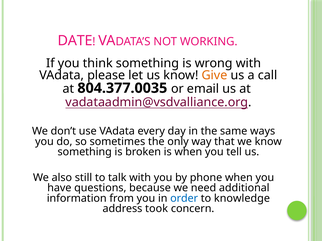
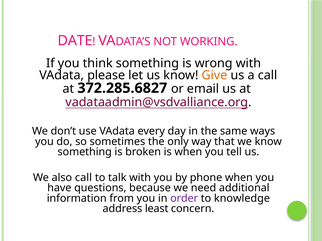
804.377.0035: 804.377.0035 -> 372.285.6827
also still: still -> call
order colour: blue -> purple
took: took -> least
